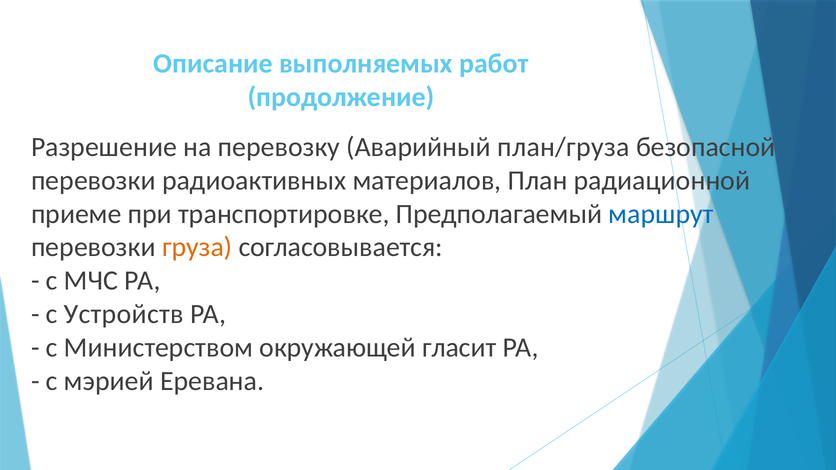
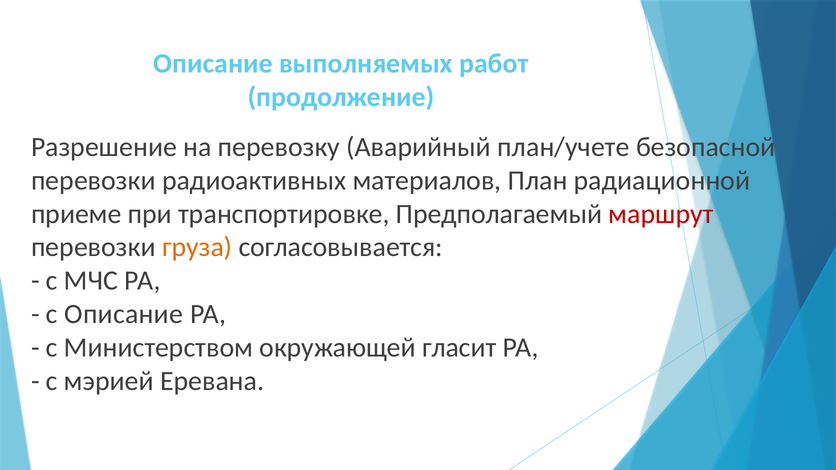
план/груза: план/груза -> план/учете
маршрут colour: blue -> red
с Устройств: Устройств -> Описание
